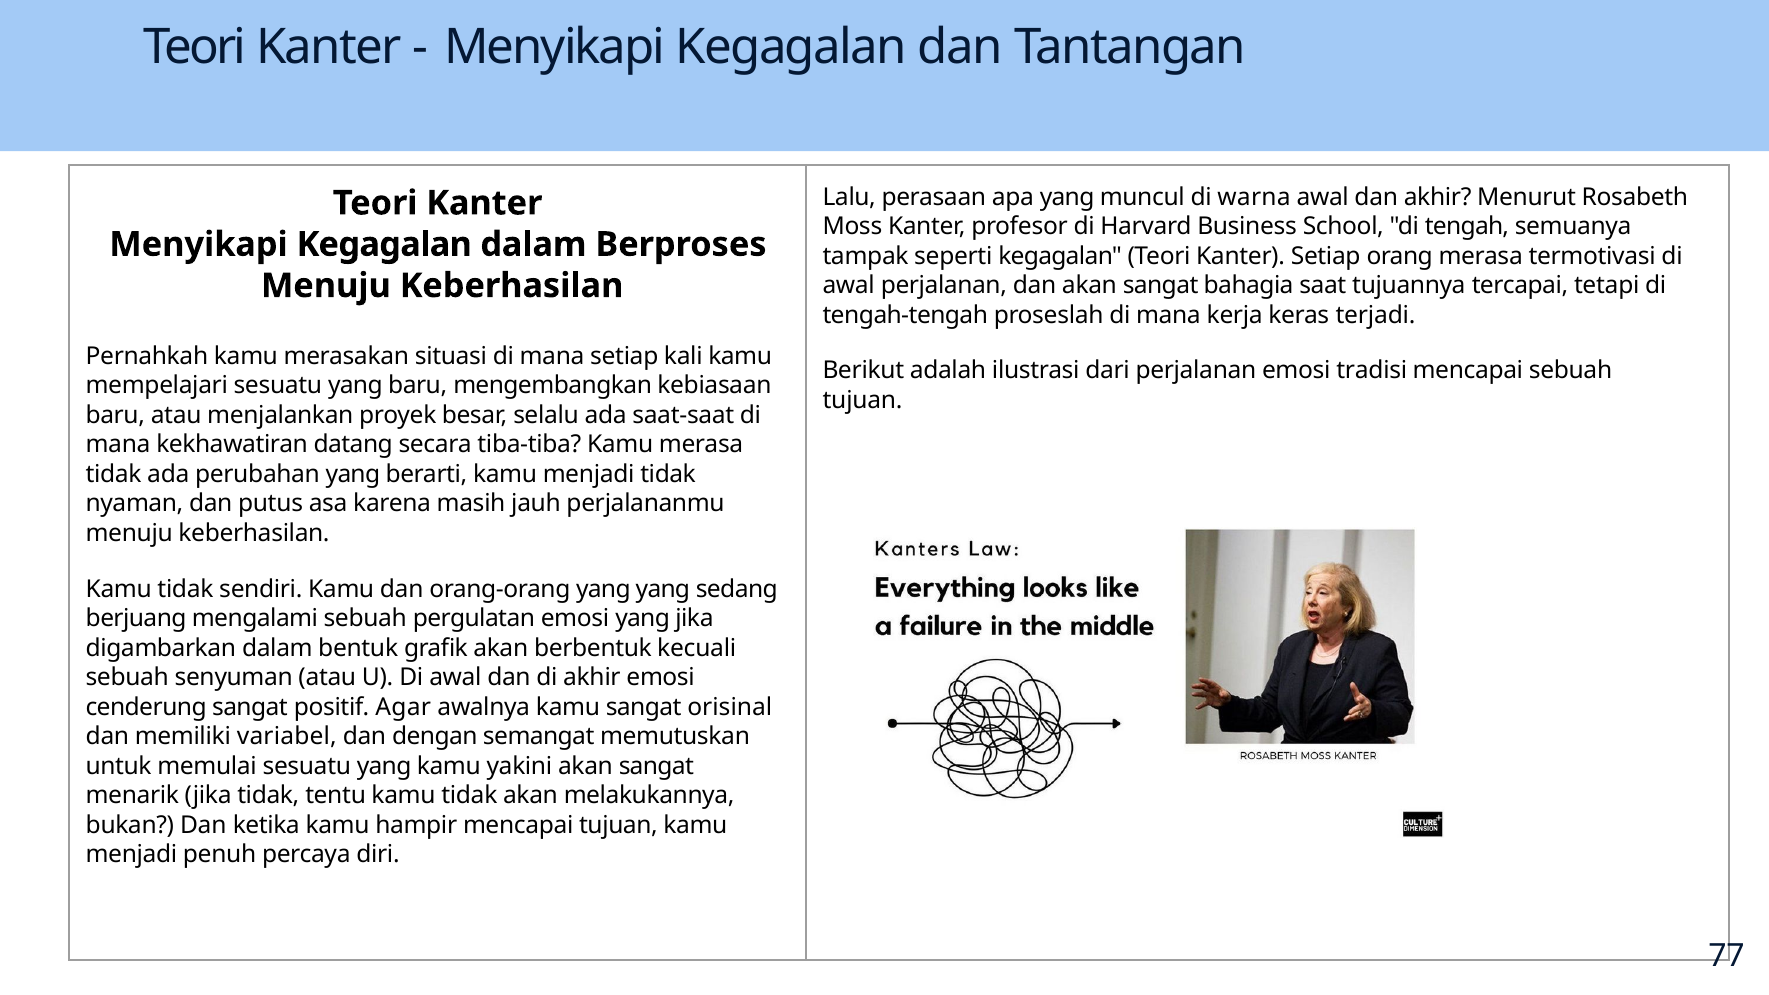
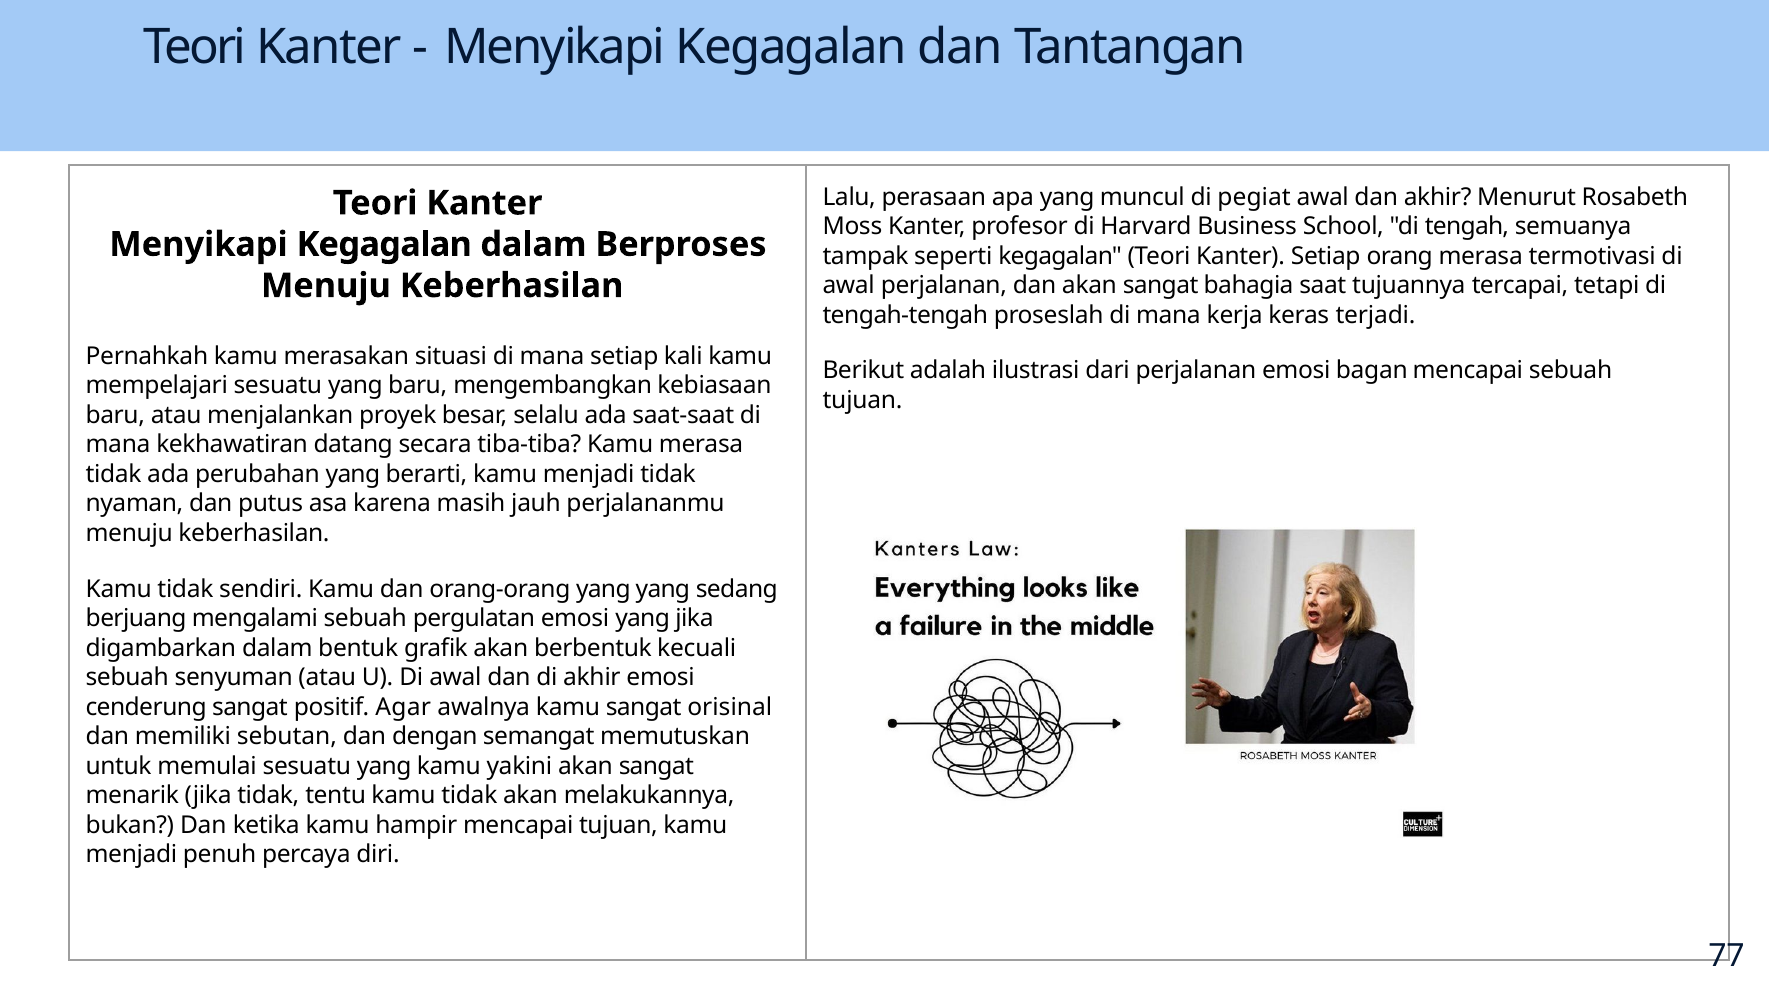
warna: warna -> pegiat
tradisi: tradisi -> bagan
variabel: variabel -> sebutan
